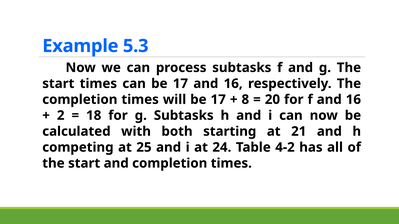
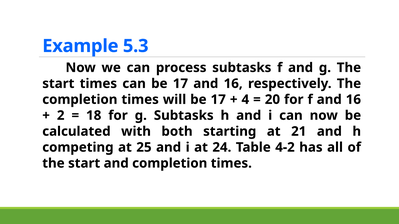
8: 8 -> 4
